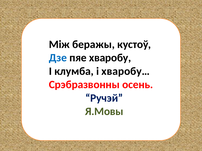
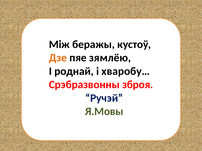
Дзе colour: blue -> orange
хваробу: хваробу -> зямлёю
клумба: клумба -> роднай
осень: осень -> зброя
